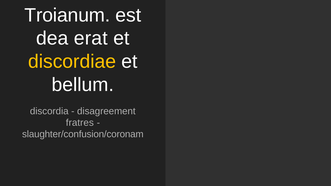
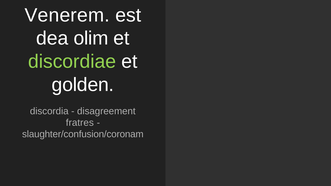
Troianum: Troianum -> Venerem
erat: erat -> olim
discordiae colour: yellow -> light green
bellum: bellum -> golden
